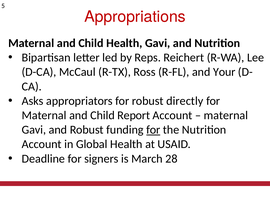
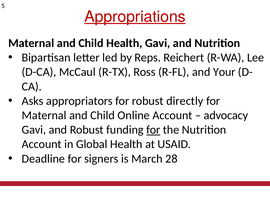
Appropriations underline: none -> present
Report: Report -> Online
maternal at (226, 115): maternal -> advocacy
